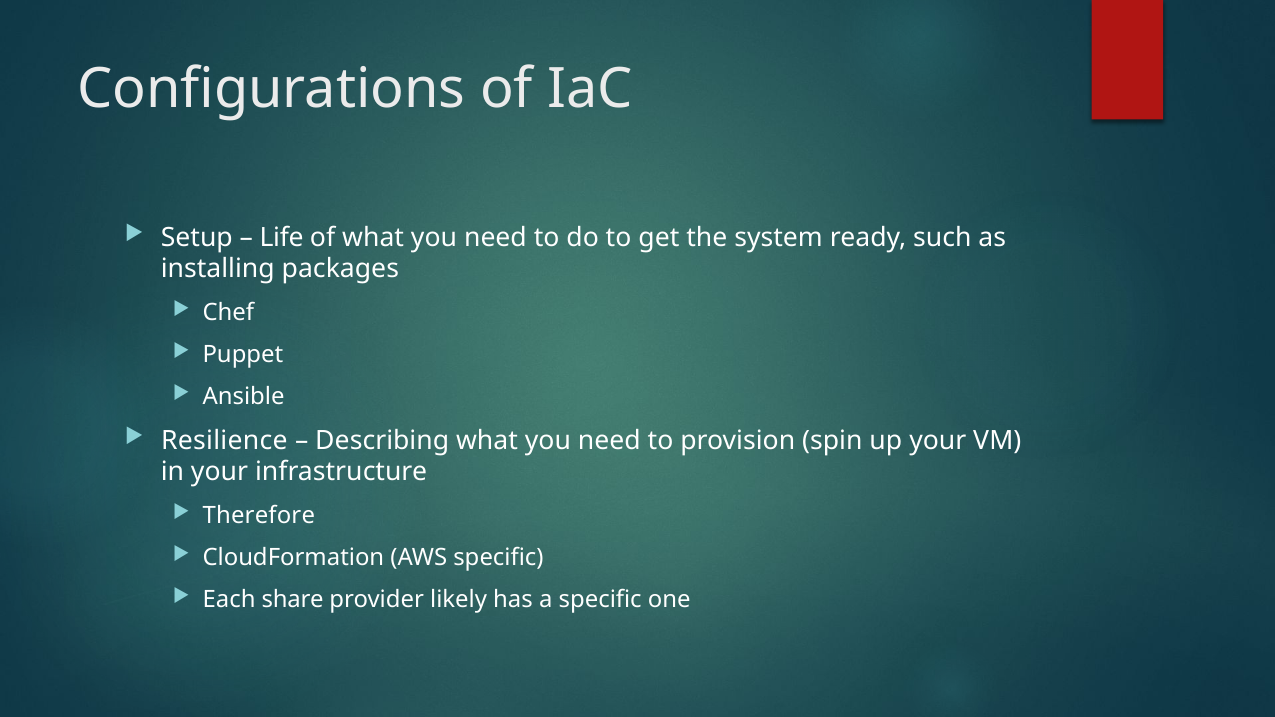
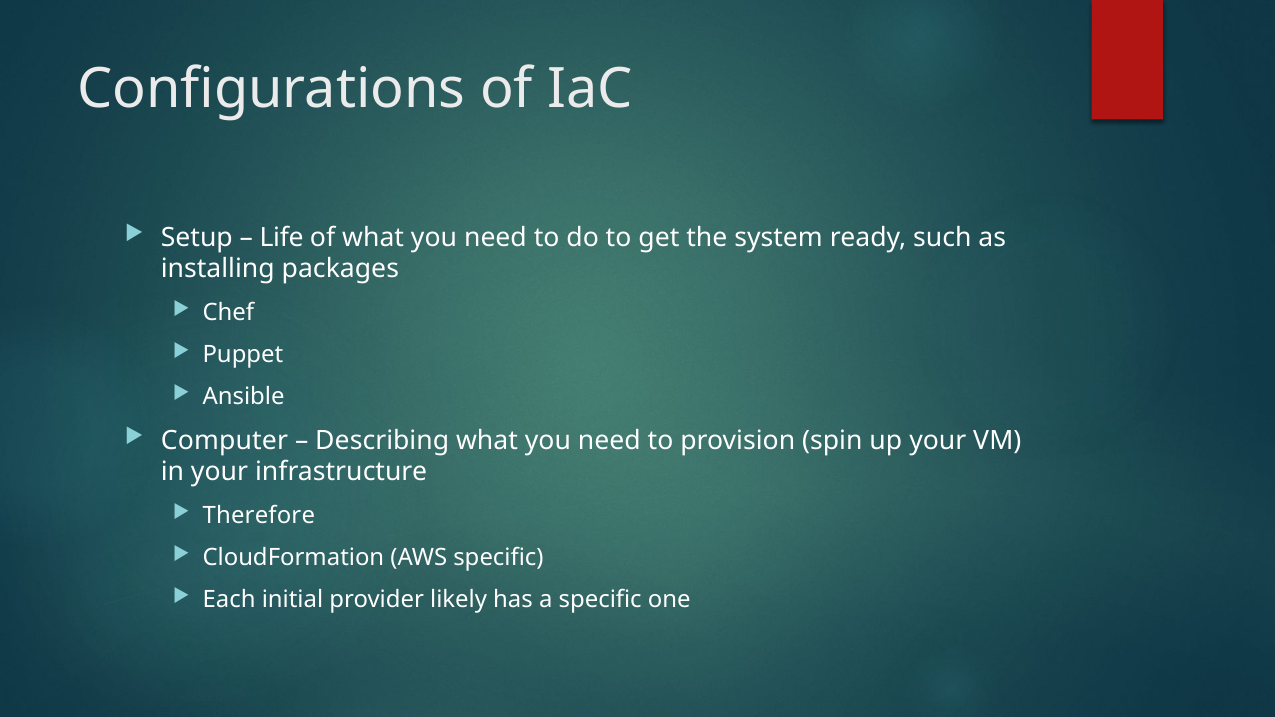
Resilience: Resilience -> Computer
share: share -> initial
